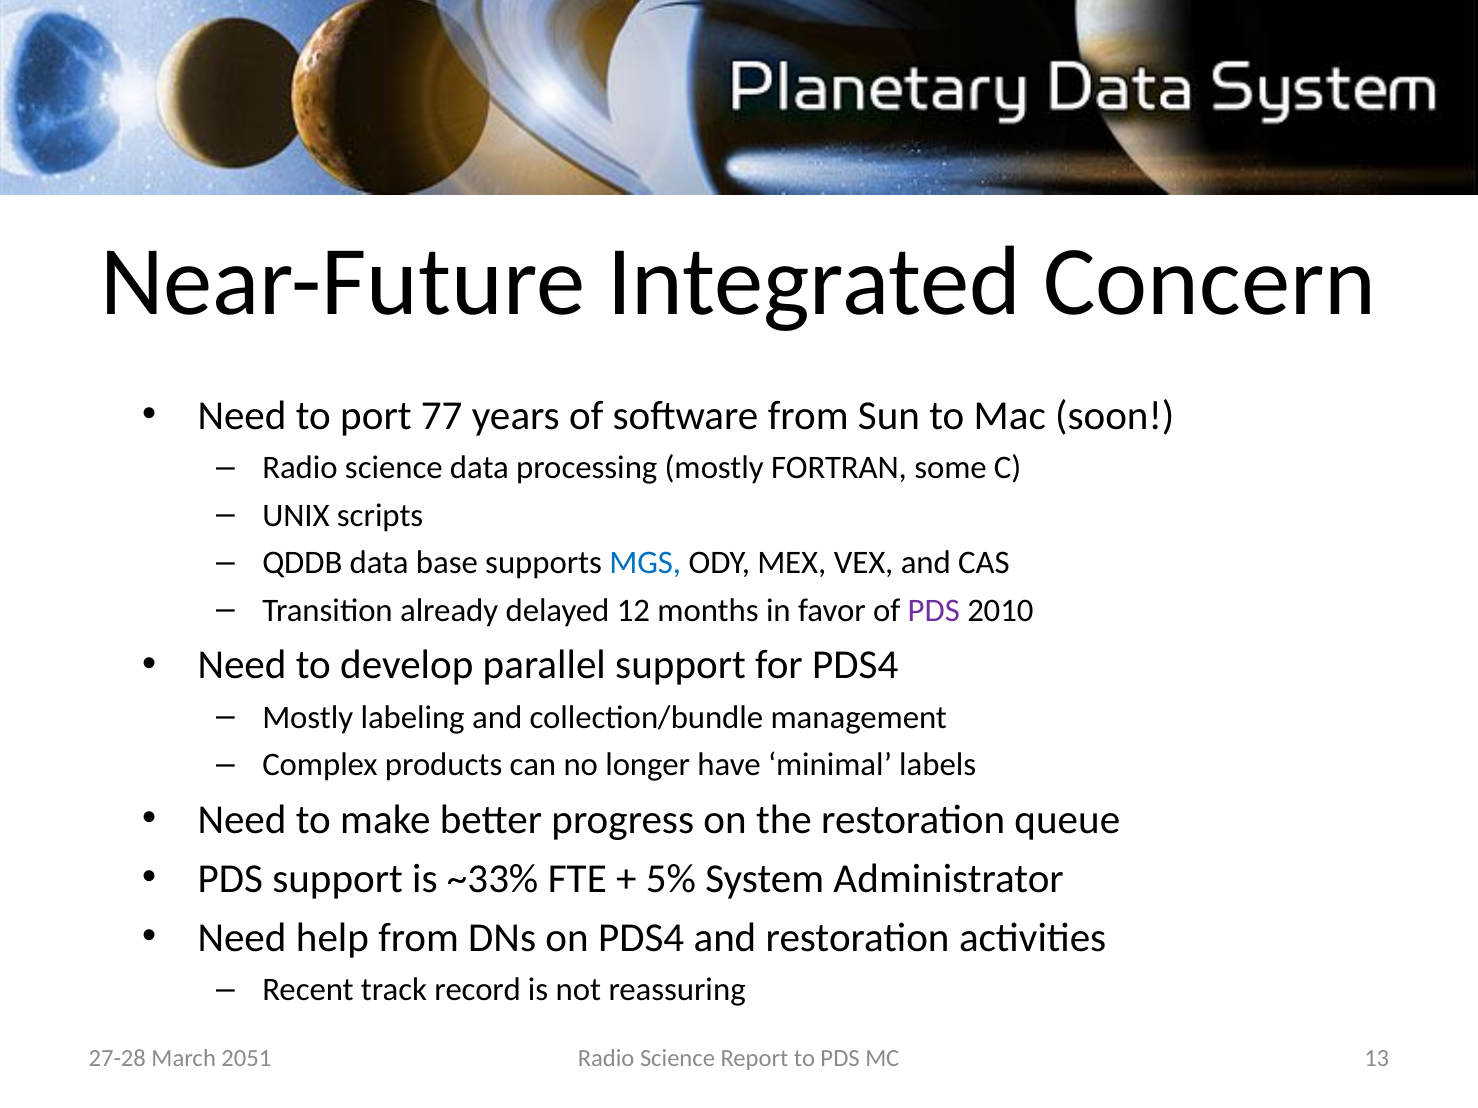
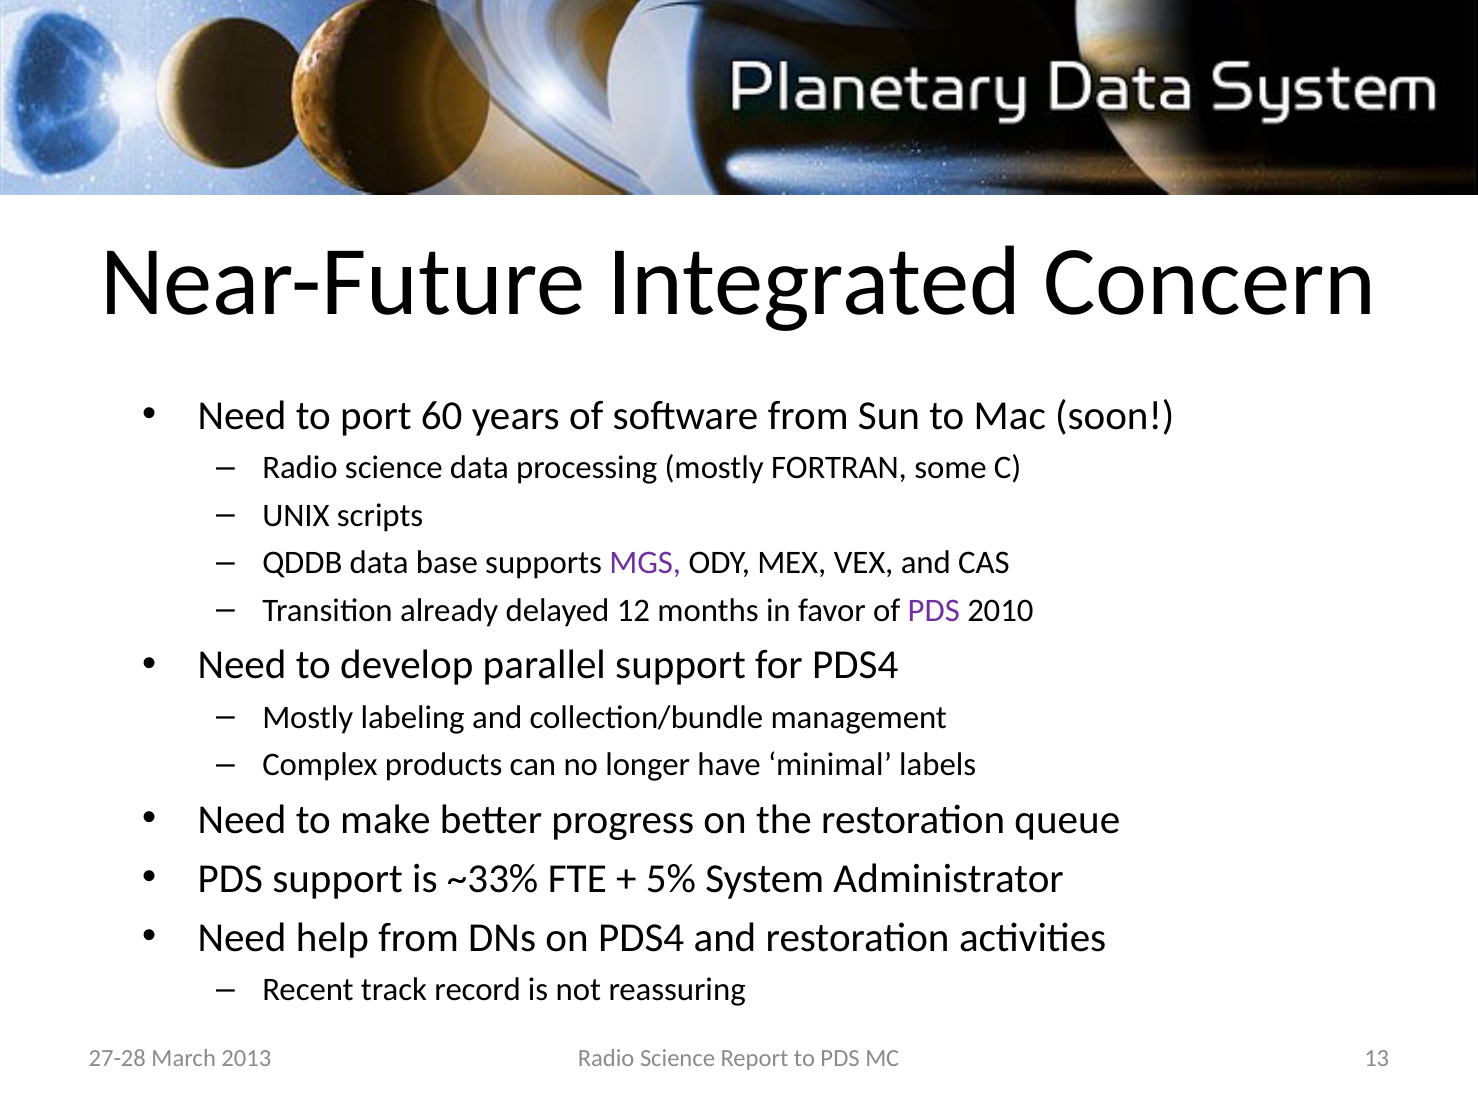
77: 77 -> 60
MGS colour: blue -> purple
2051: 2051 -> 2013
